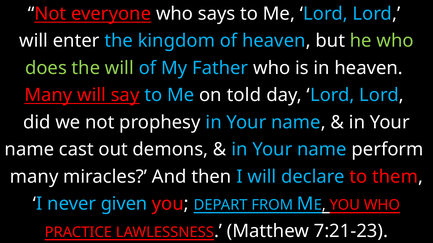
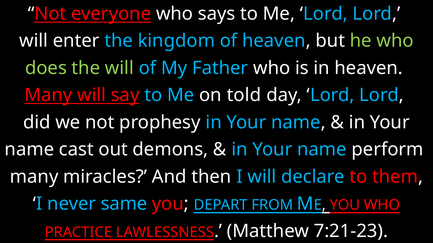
given: given -> same
